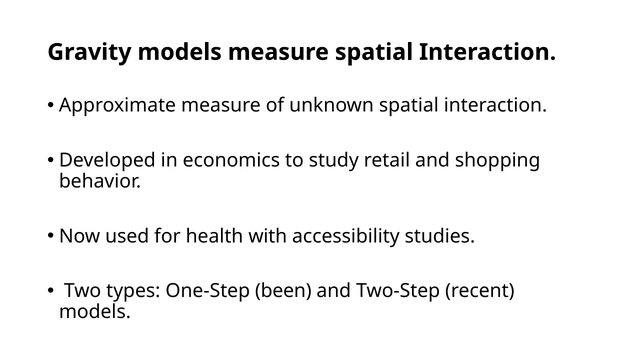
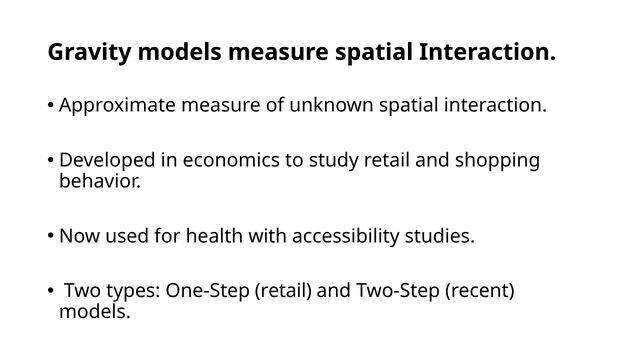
One-Step been: been -> retail
